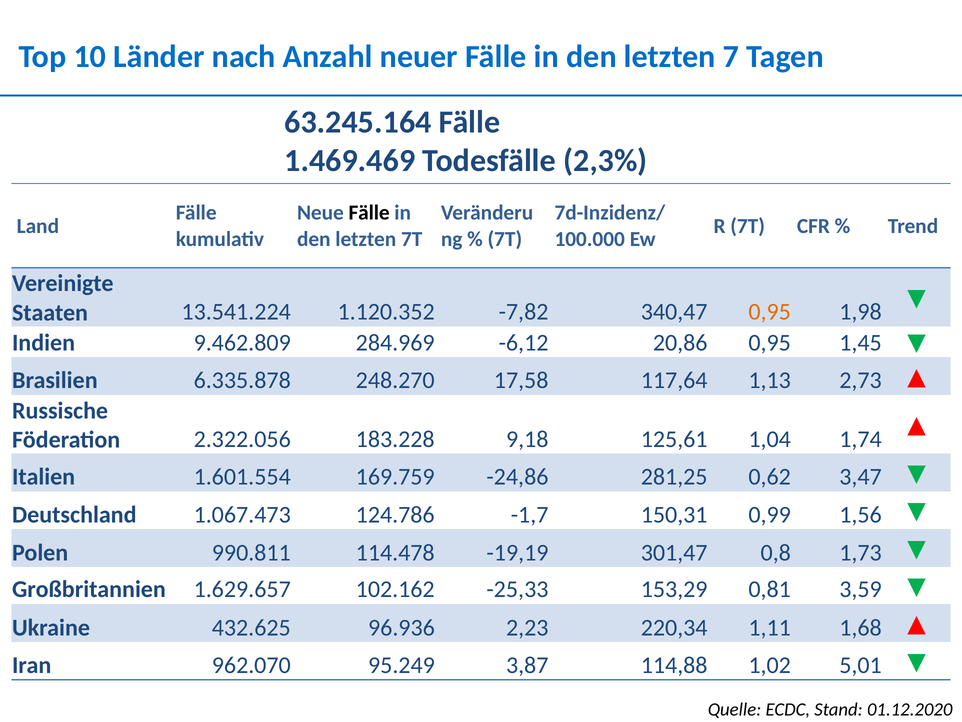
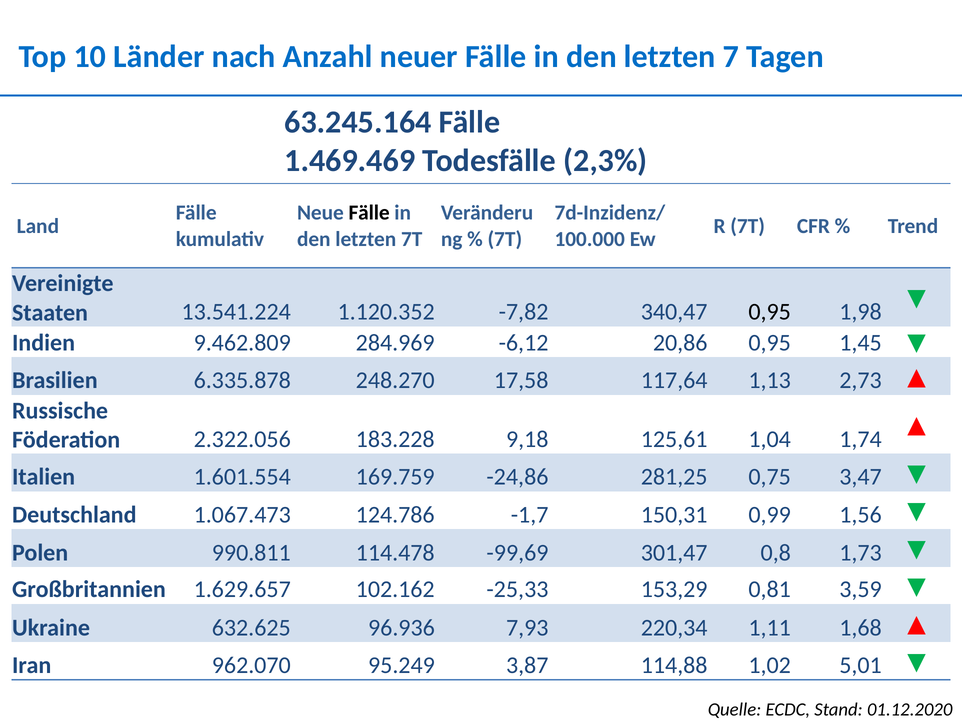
0,95 at (770, 312) colour: orange -> black
0,62: 0,62 -> 0,75
-19,19: -19,19 -> -99,69
432.625: 432.625 -> 632.625
2,23: 2,23 -> 7,93
